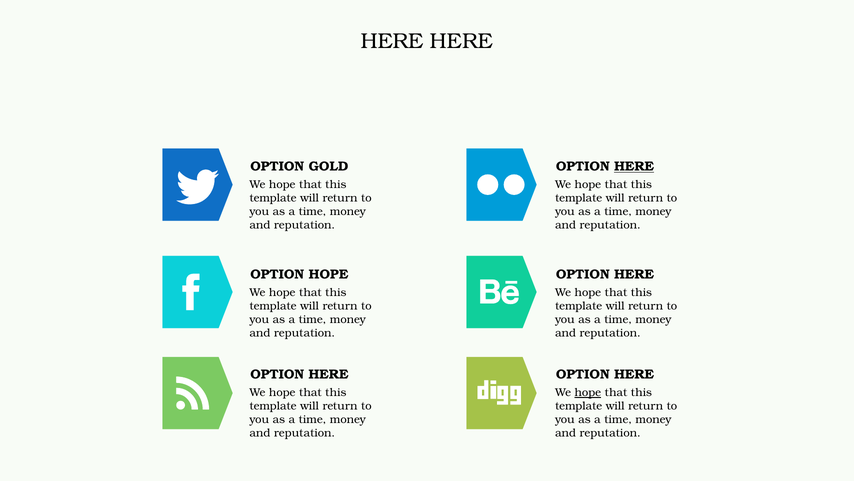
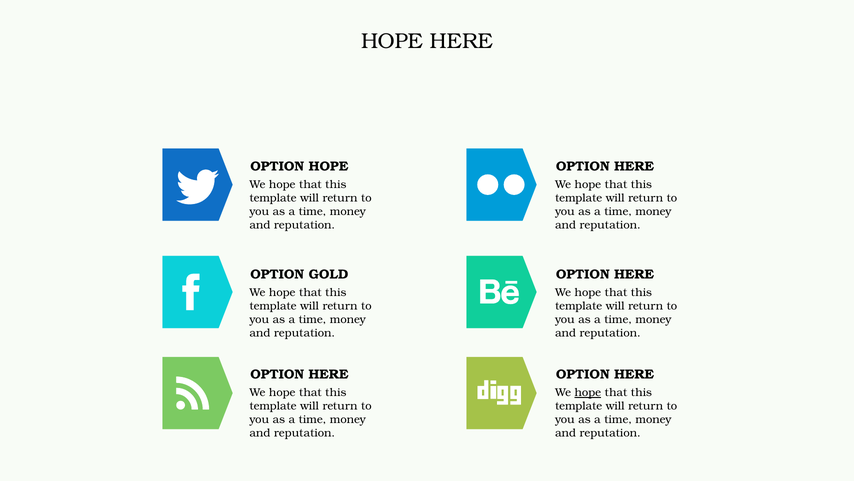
HERE at (392, 41): HERE -> HOPE
OPTION GOLD: GOLD -> HOPE
HERE at (634, 166) underline: present -> none
OPTION HOPE: HOPE -> GOLD
